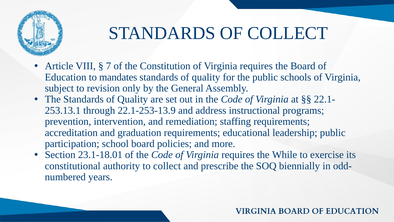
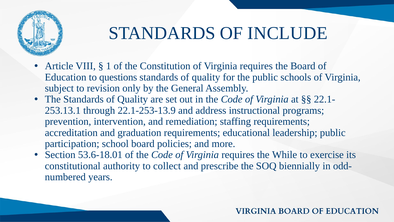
OF COLLECT: COLLECT -> INCLUDE
7: 7 -> 1
mandates: mandates -> questions
23.1-18.01: 23.1-18.01 -> 53.6-18.01
